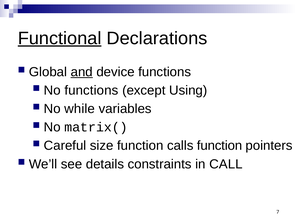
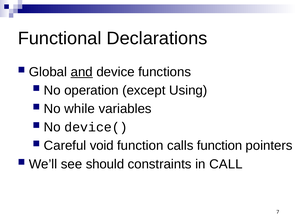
Functional underline: present -> none
No functions: functions -> operation
matrix(: matrix( -> device(
size: size -> void
details: details -> should
